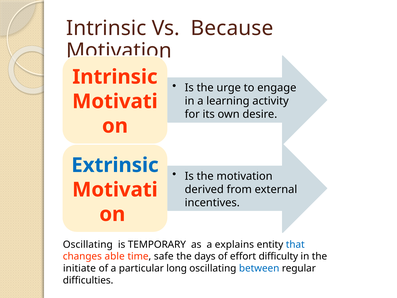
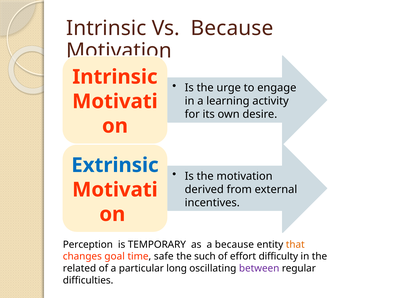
Oscillating at (88, 244): Oscillating -> Perception
a explains: explains -> because
that colour: blue -> orange
able: able -> goal
days: days -> such
initiate: initiate -> related
between colour: blue -> purple
